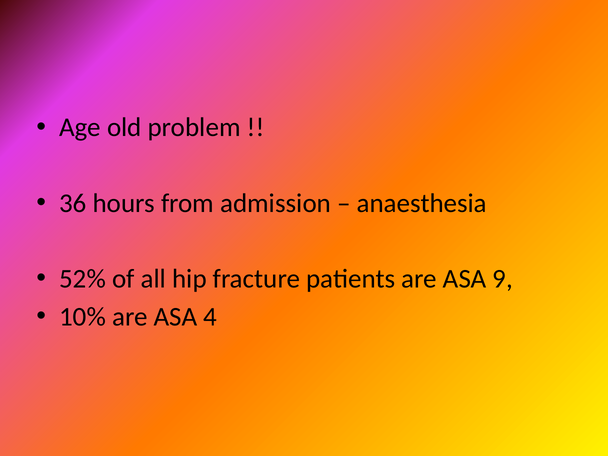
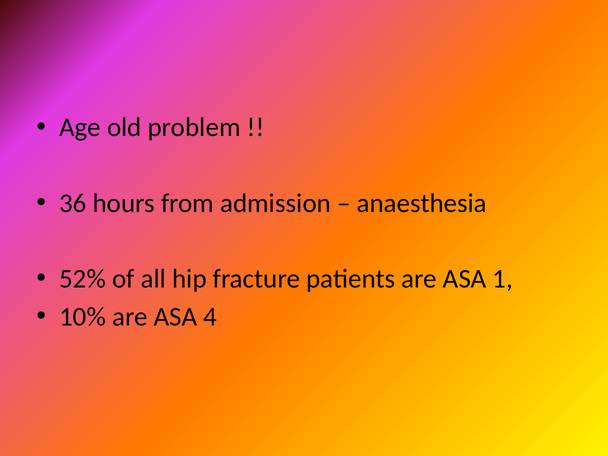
9: 9 -> 1
